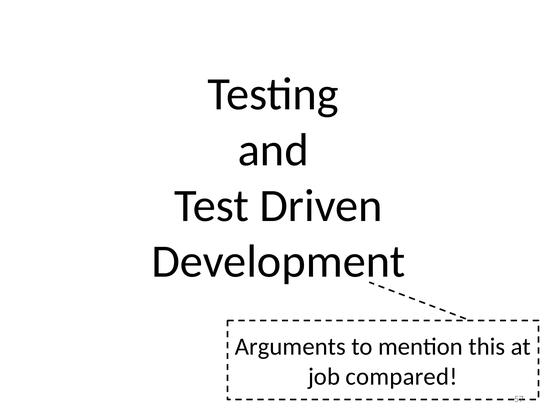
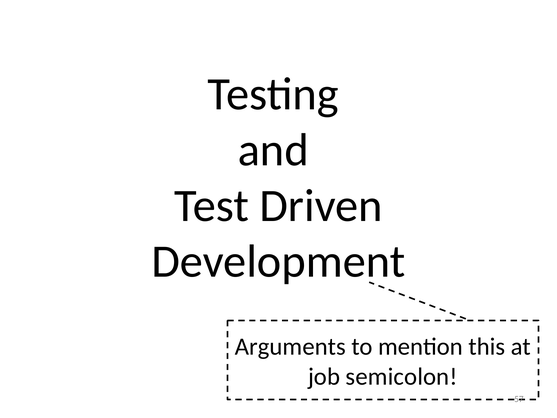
compared: compared -> semicolon
